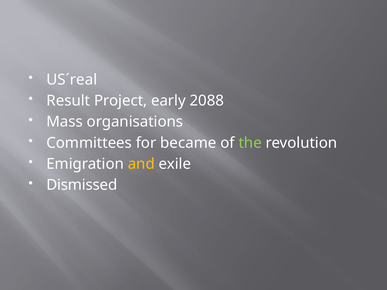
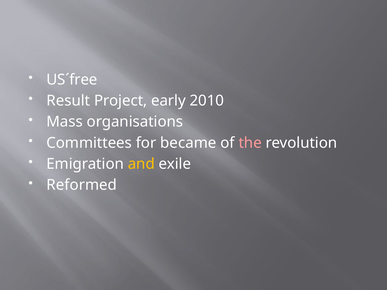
US´real: US´real -> US´free
2088: 2088 -> 2010
the colour: light green -> pink
Dismissed: Dismissed -> Reformed
